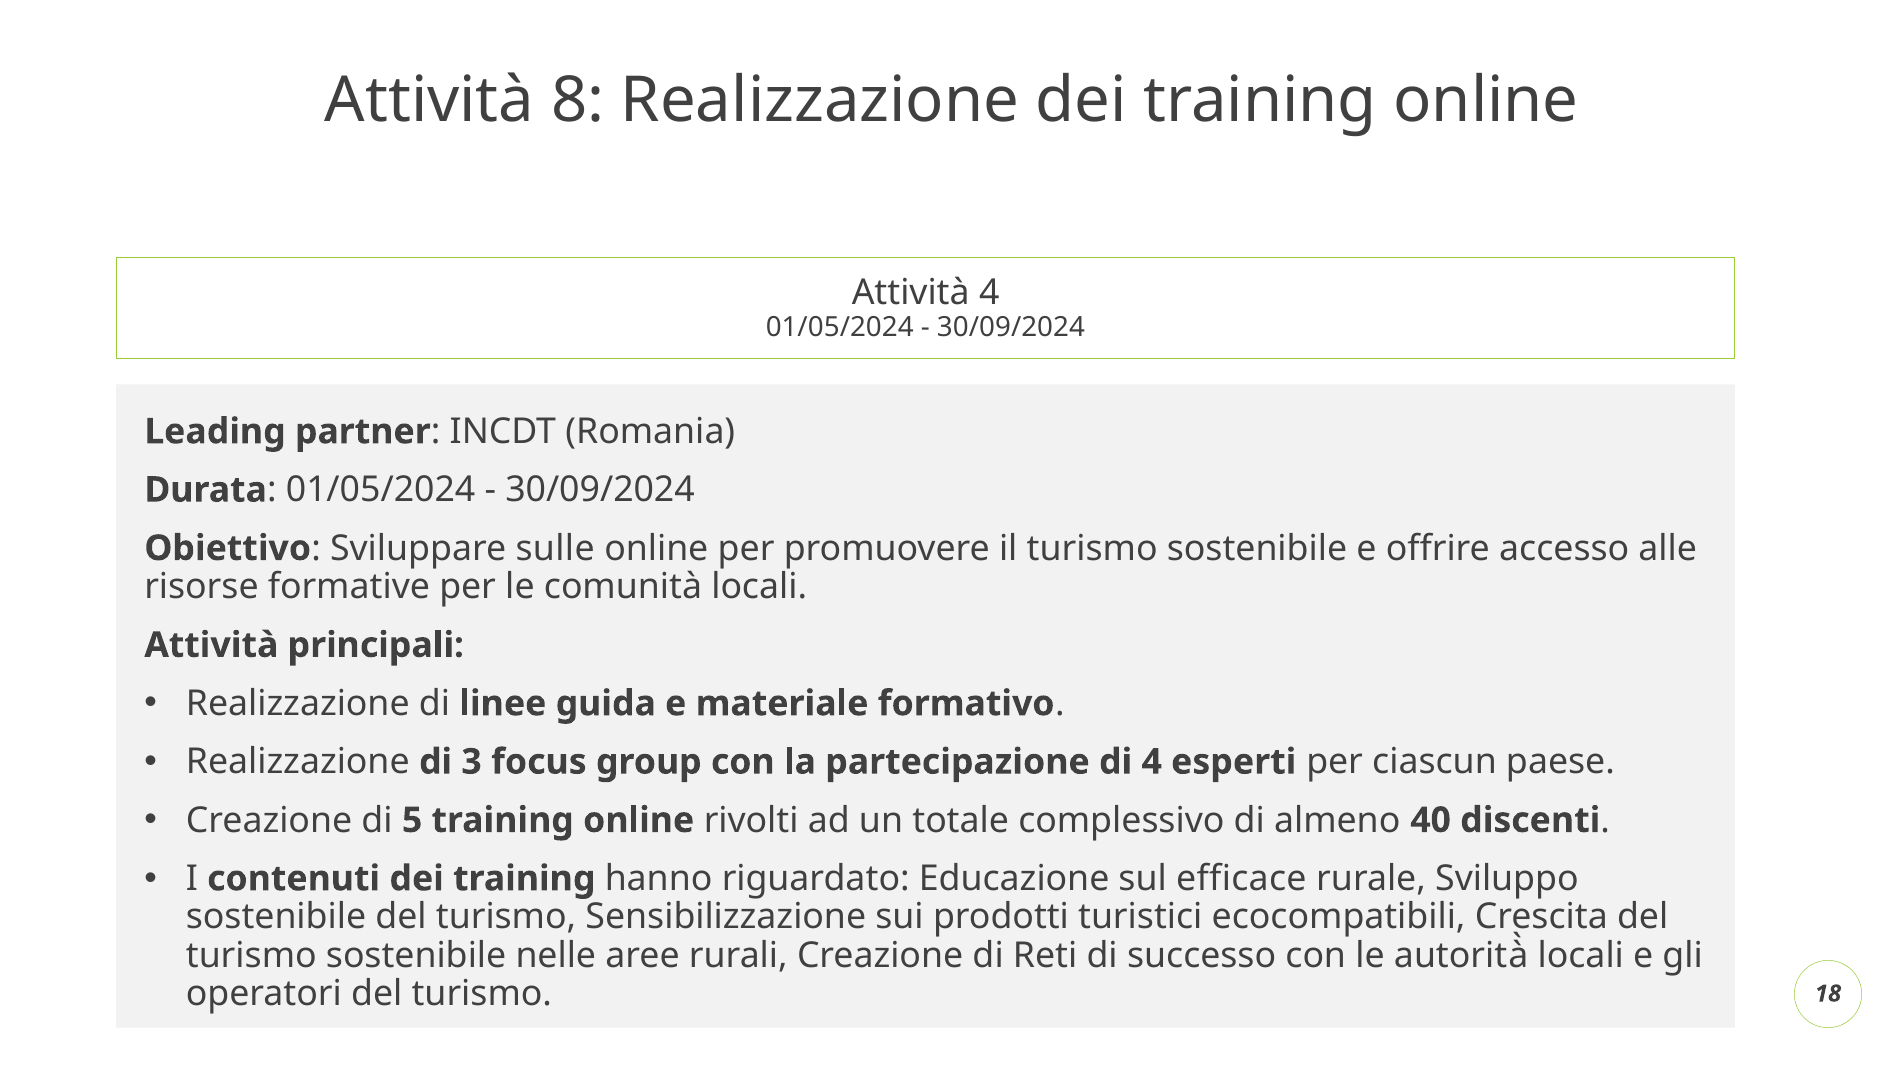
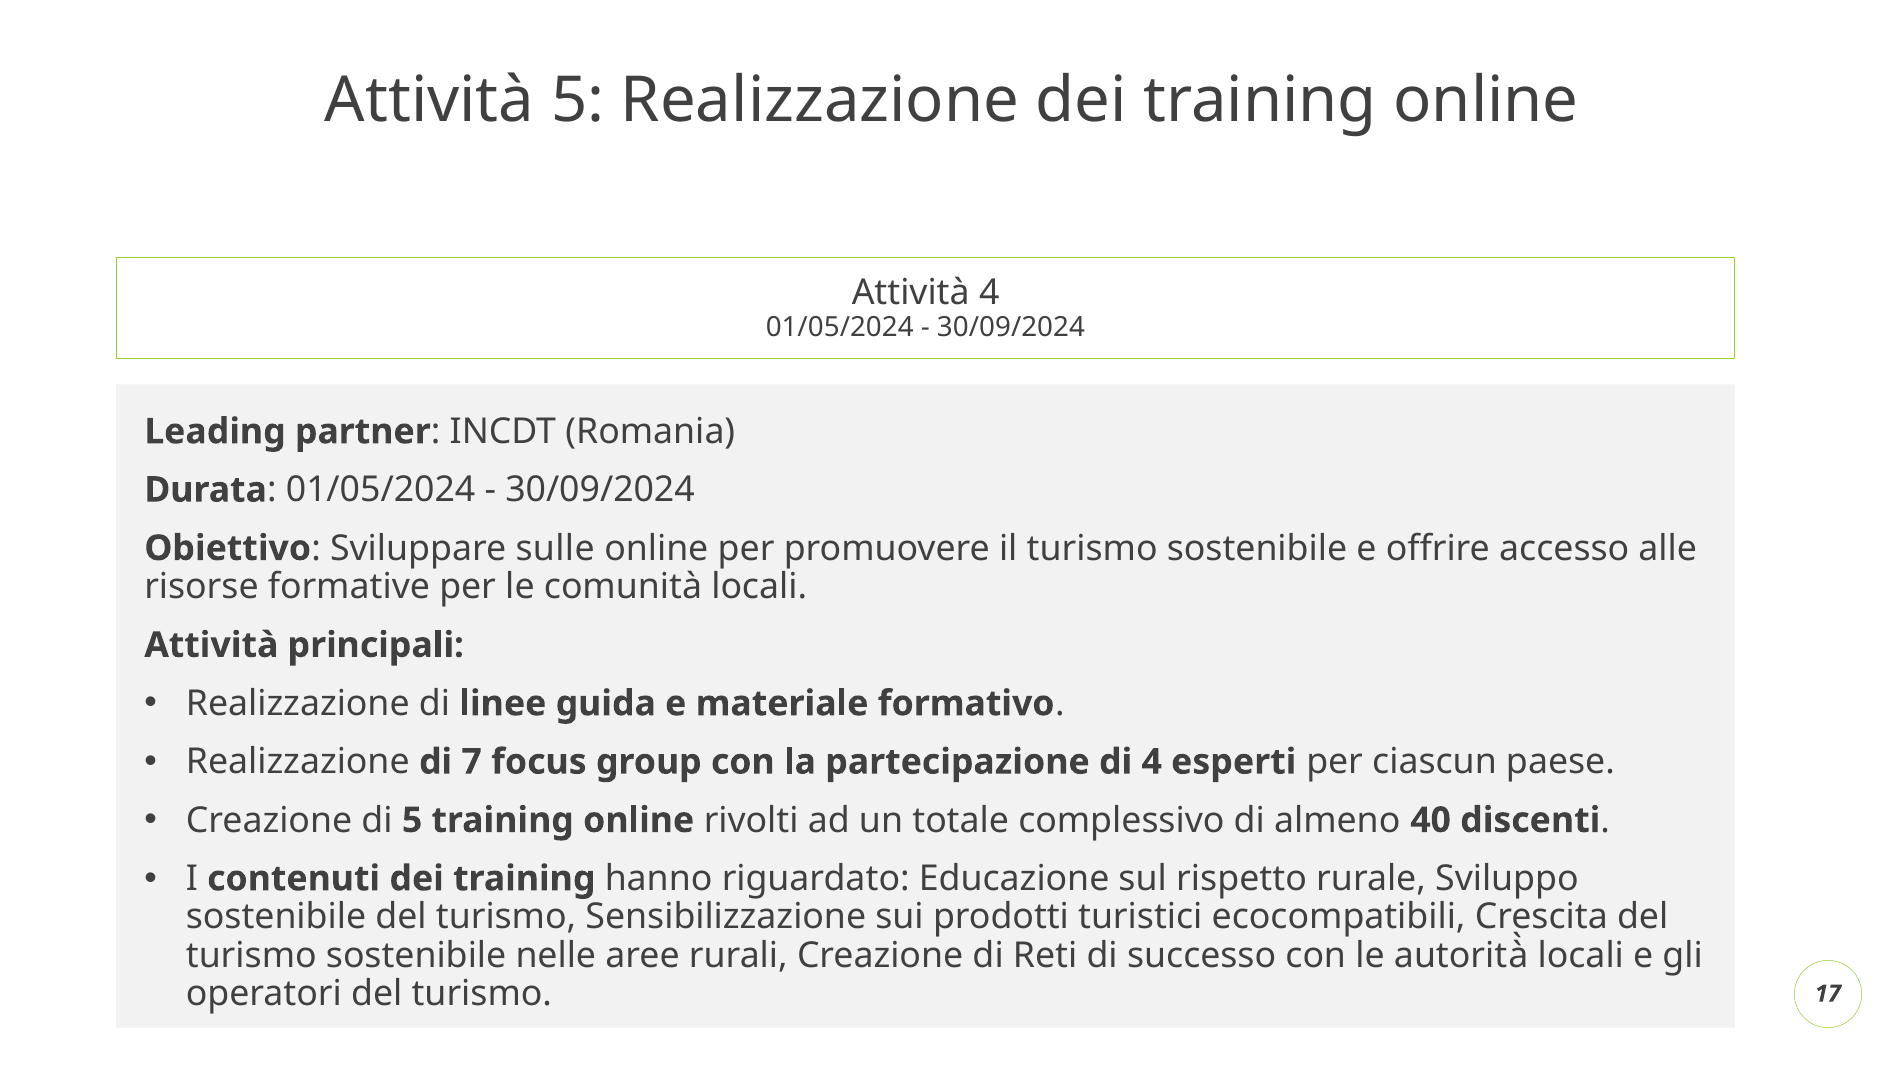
Attività 8: 8 -> 5
3: 3 -> 7
efficace: efficace -> rispetto
18: 18 -> 17
